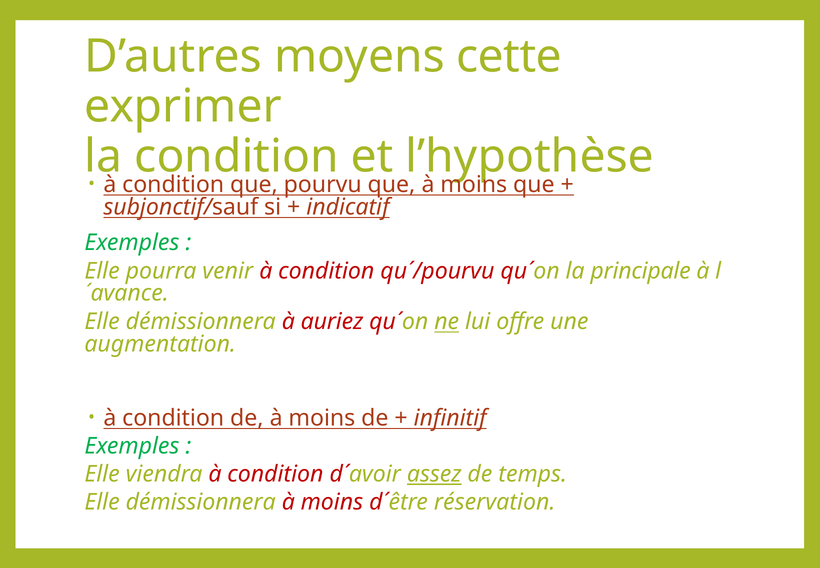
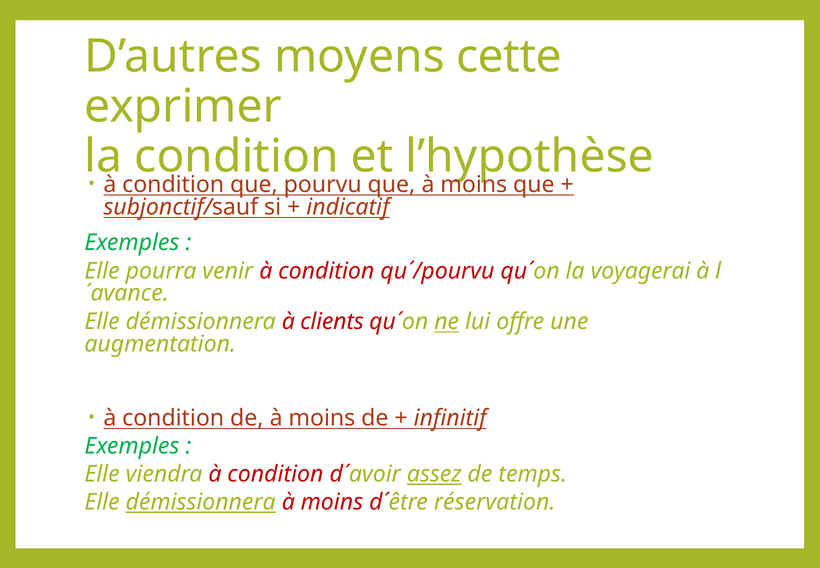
principale: principale -> voyagerai
auriez: auriez -> clients
démissionnera at (201, 502) underline: none -> present
